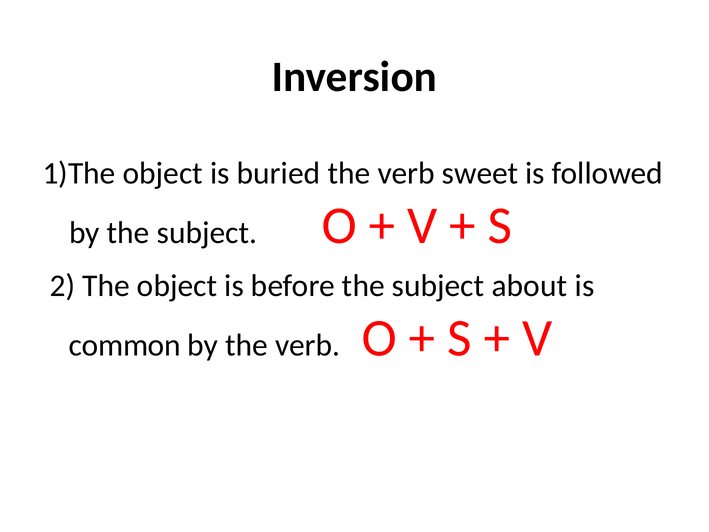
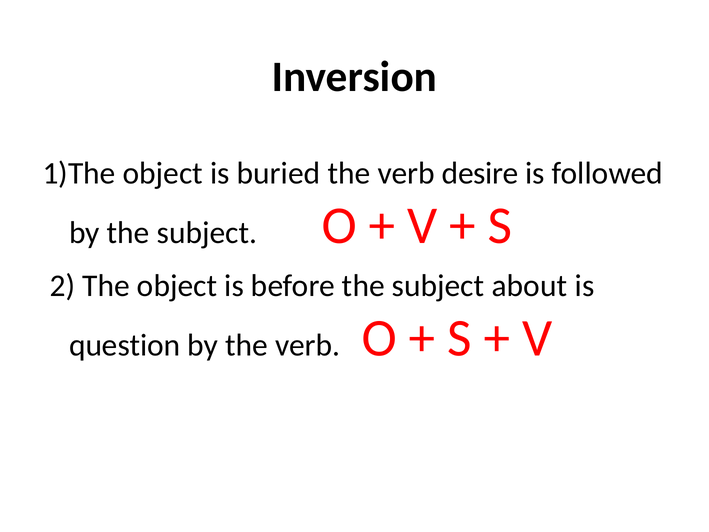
sweet: sweet -> desire
common: common -> question
